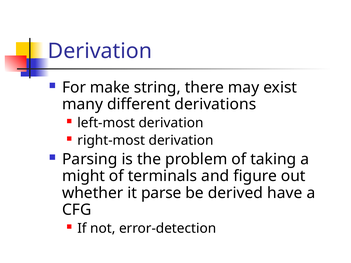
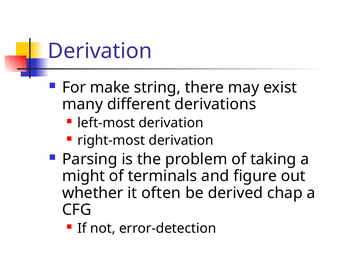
parse: parse -> often
have: have -> chap
